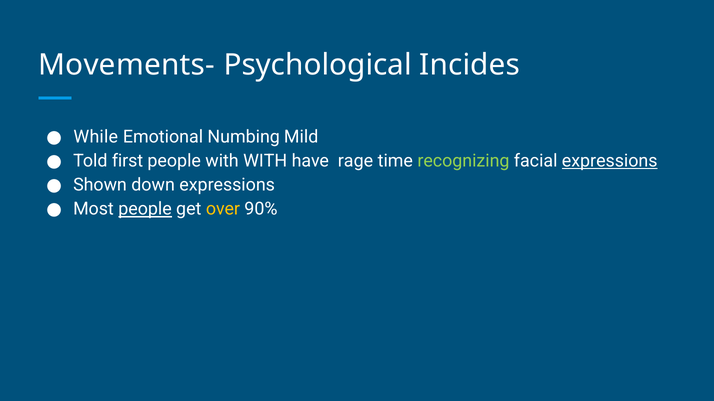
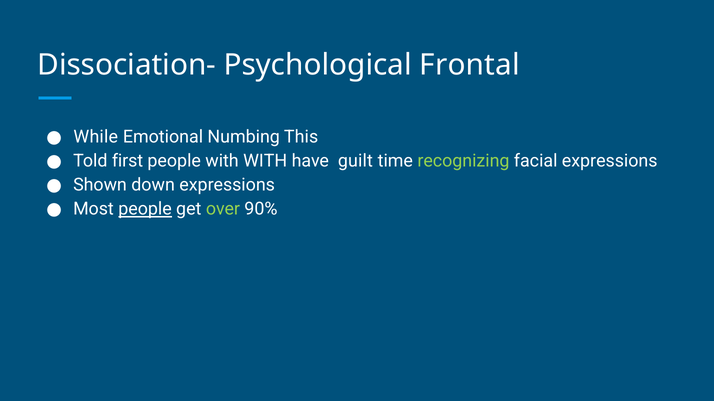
Movements-: Movements- -> Dissociation-
Incides: Incides -> Frontal
Mild: Mild -> This
rage: rage -> guilt
expressions at (610, 161) underline: present -> none
over colour: yellow -> light green
